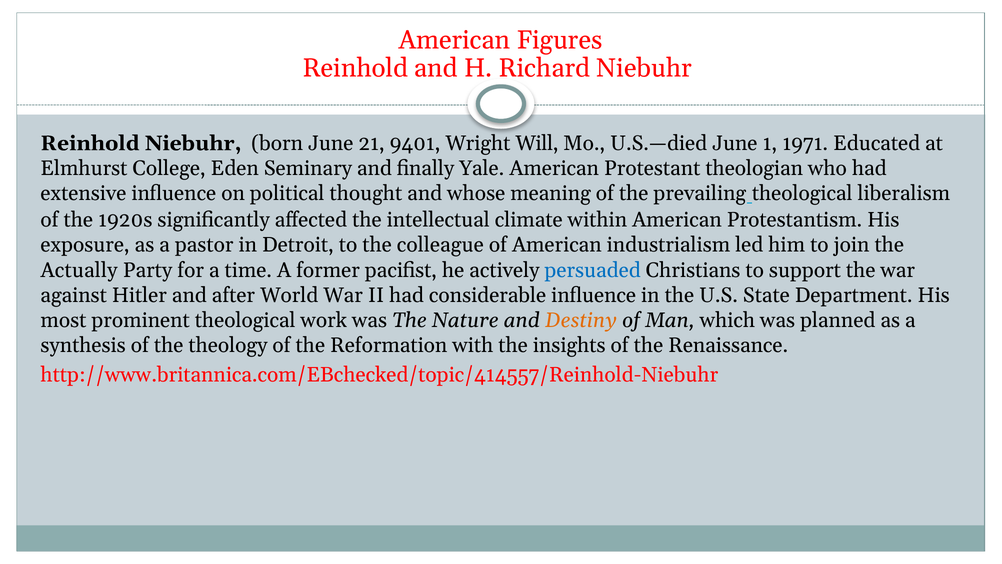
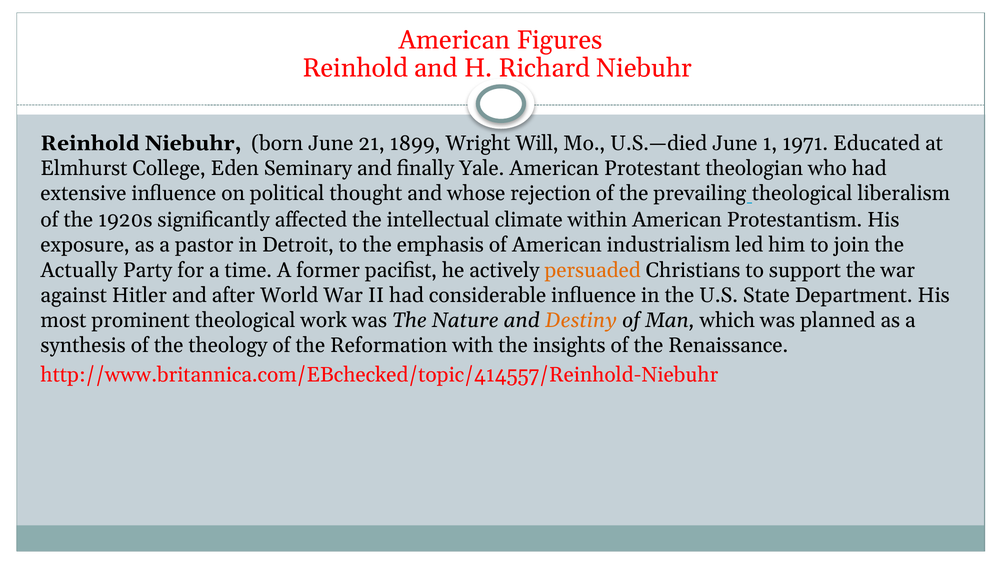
9401: 9401 -> 1899
meaning: meaning -> rejection
colleague: colleague -> emphasis
persuaded colour: blue -> orange
